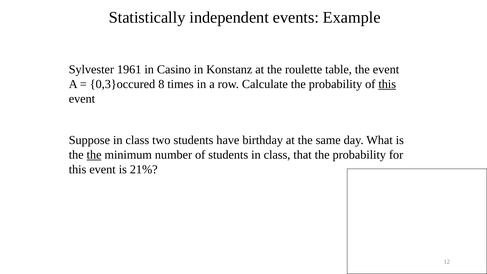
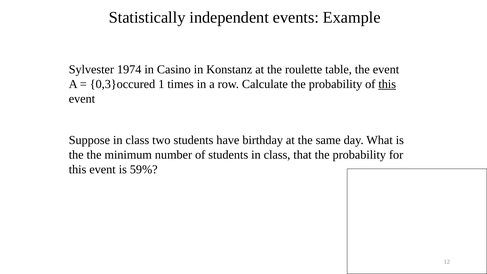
1961: 1961 -> 1974
8: 8 -> 1
the at (94, 155) underline: present -> none
21%: 21% -> 59%
